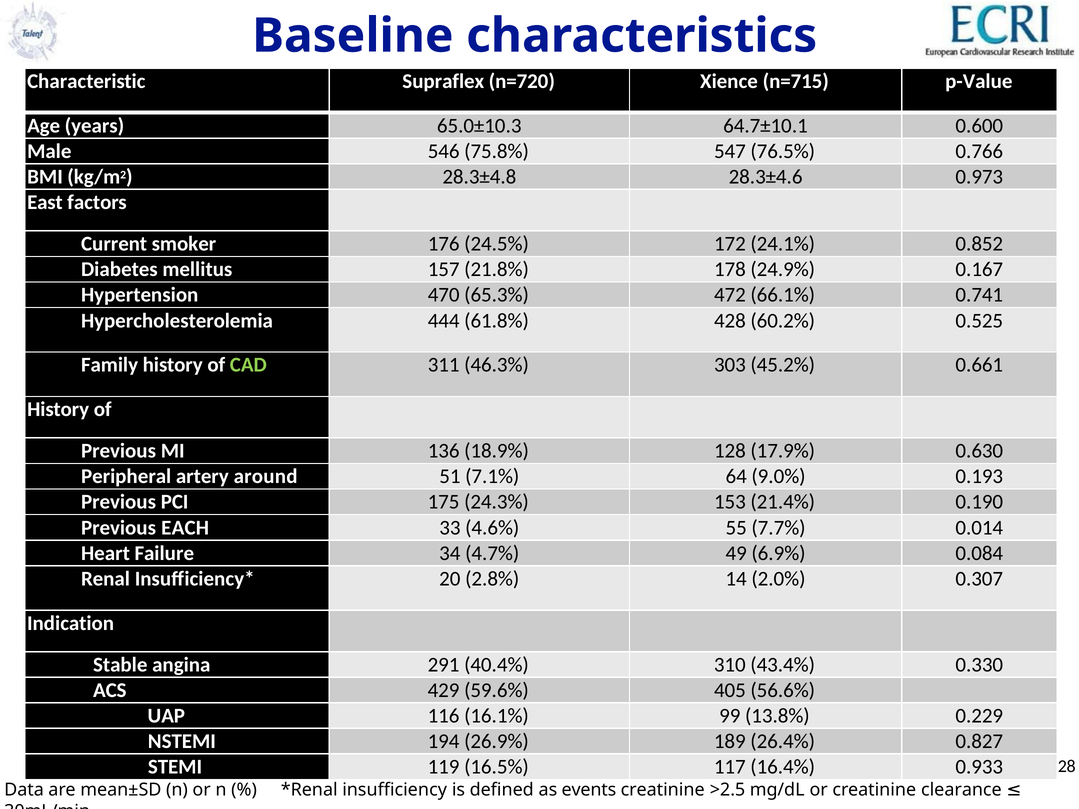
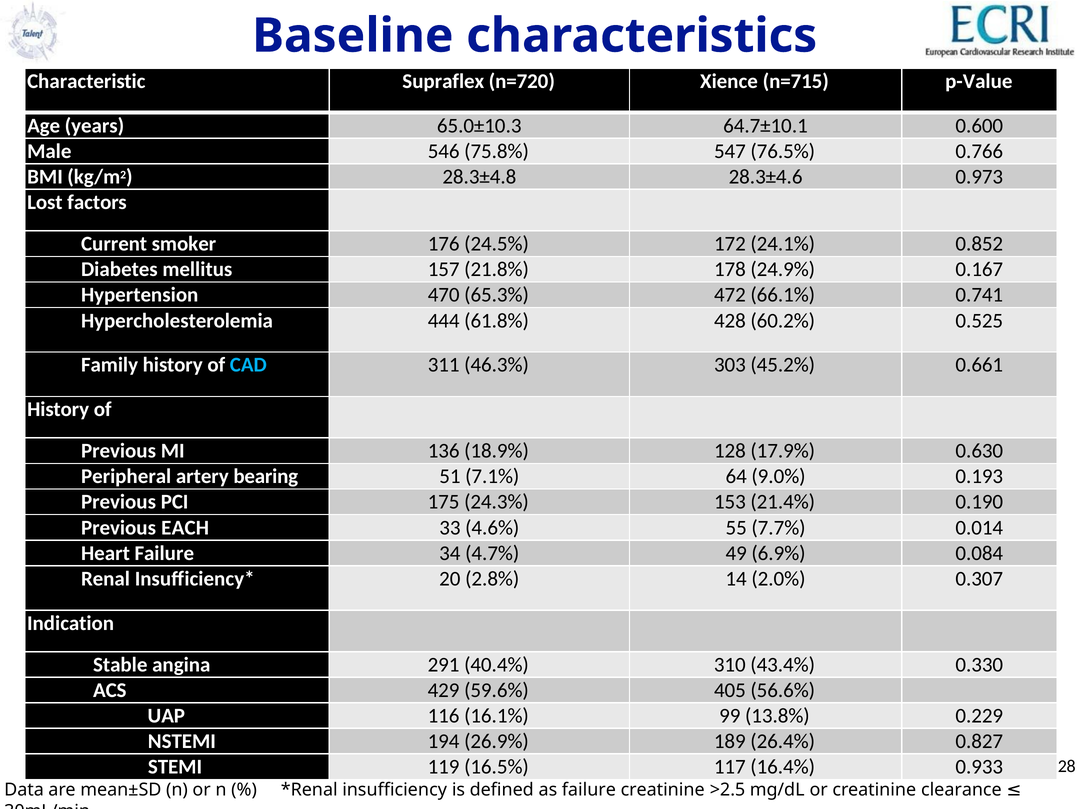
East: East -> Lost
CAD colour: light green -> light blue
around: around -> bearing
as events: events -> failure
